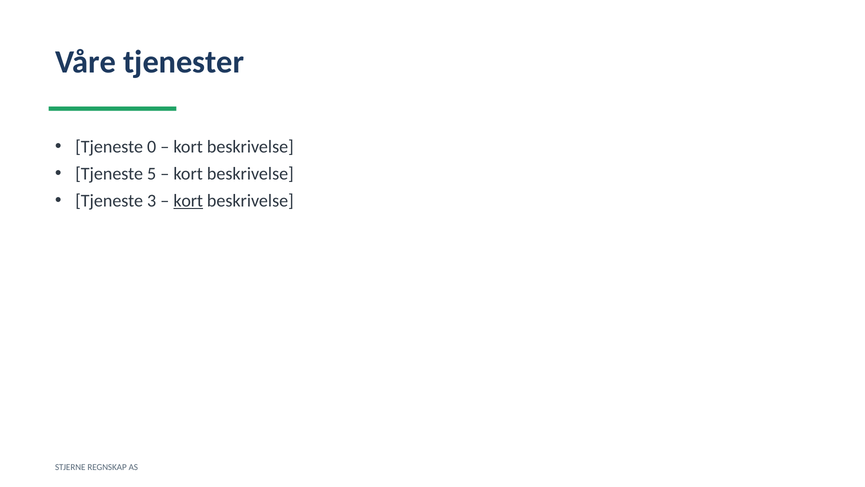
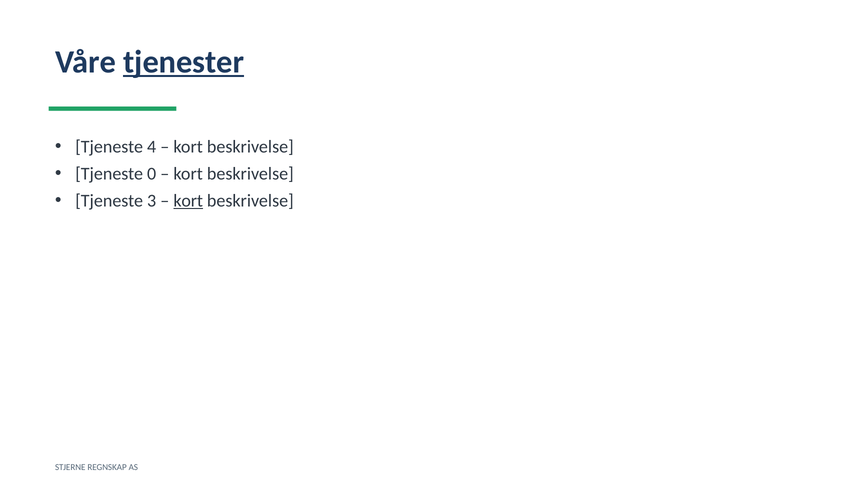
tjenester underline: none -> present
0: 0 -> 4
5: 5 -> 0
